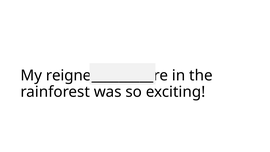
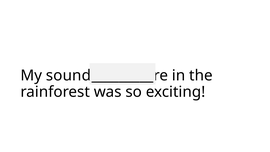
reigne: reigne -> sound
